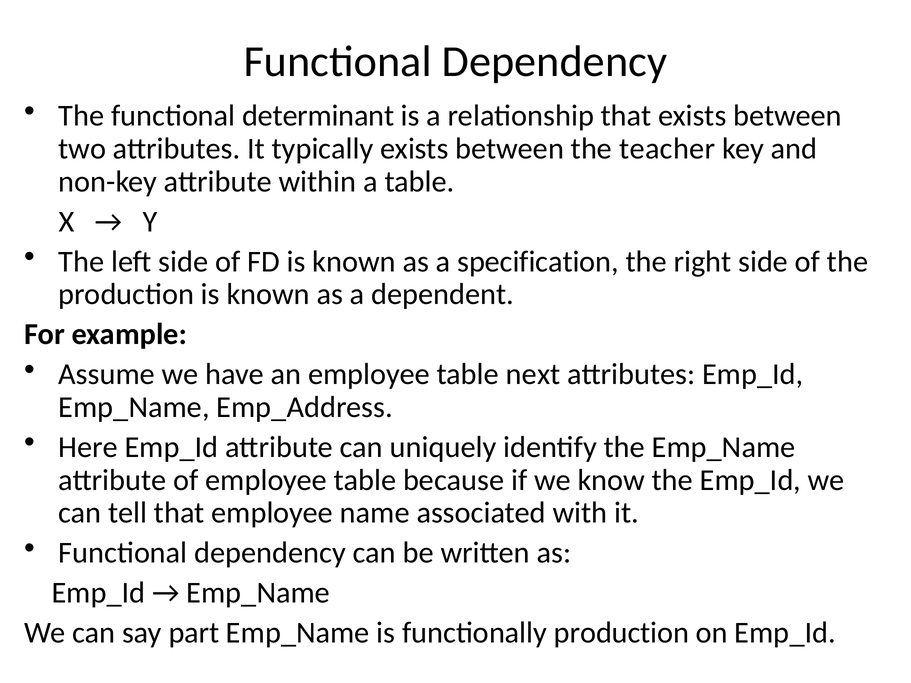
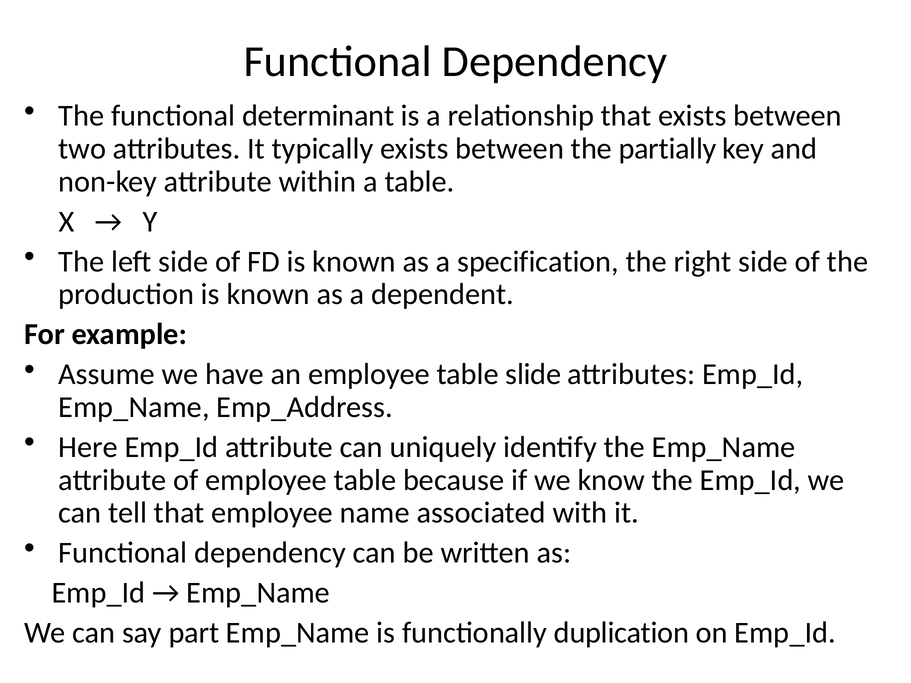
teacher: teacher -> partially
next: next -> slide
functionally production: production -> duplication
